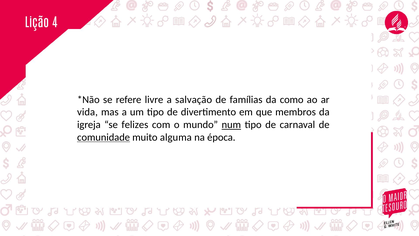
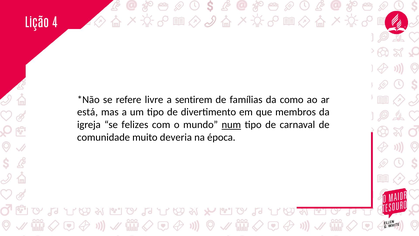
salvação: salvação -> sentirem
vida: vida -> está
comunidade underline: present -> none
alguma: alguma -> deveria
